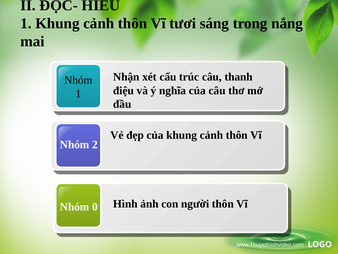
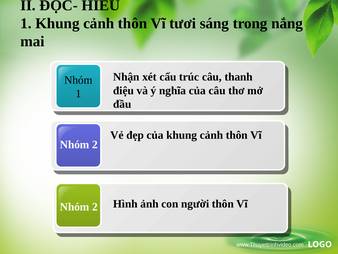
0 at (95, 206): 0 -> 2
